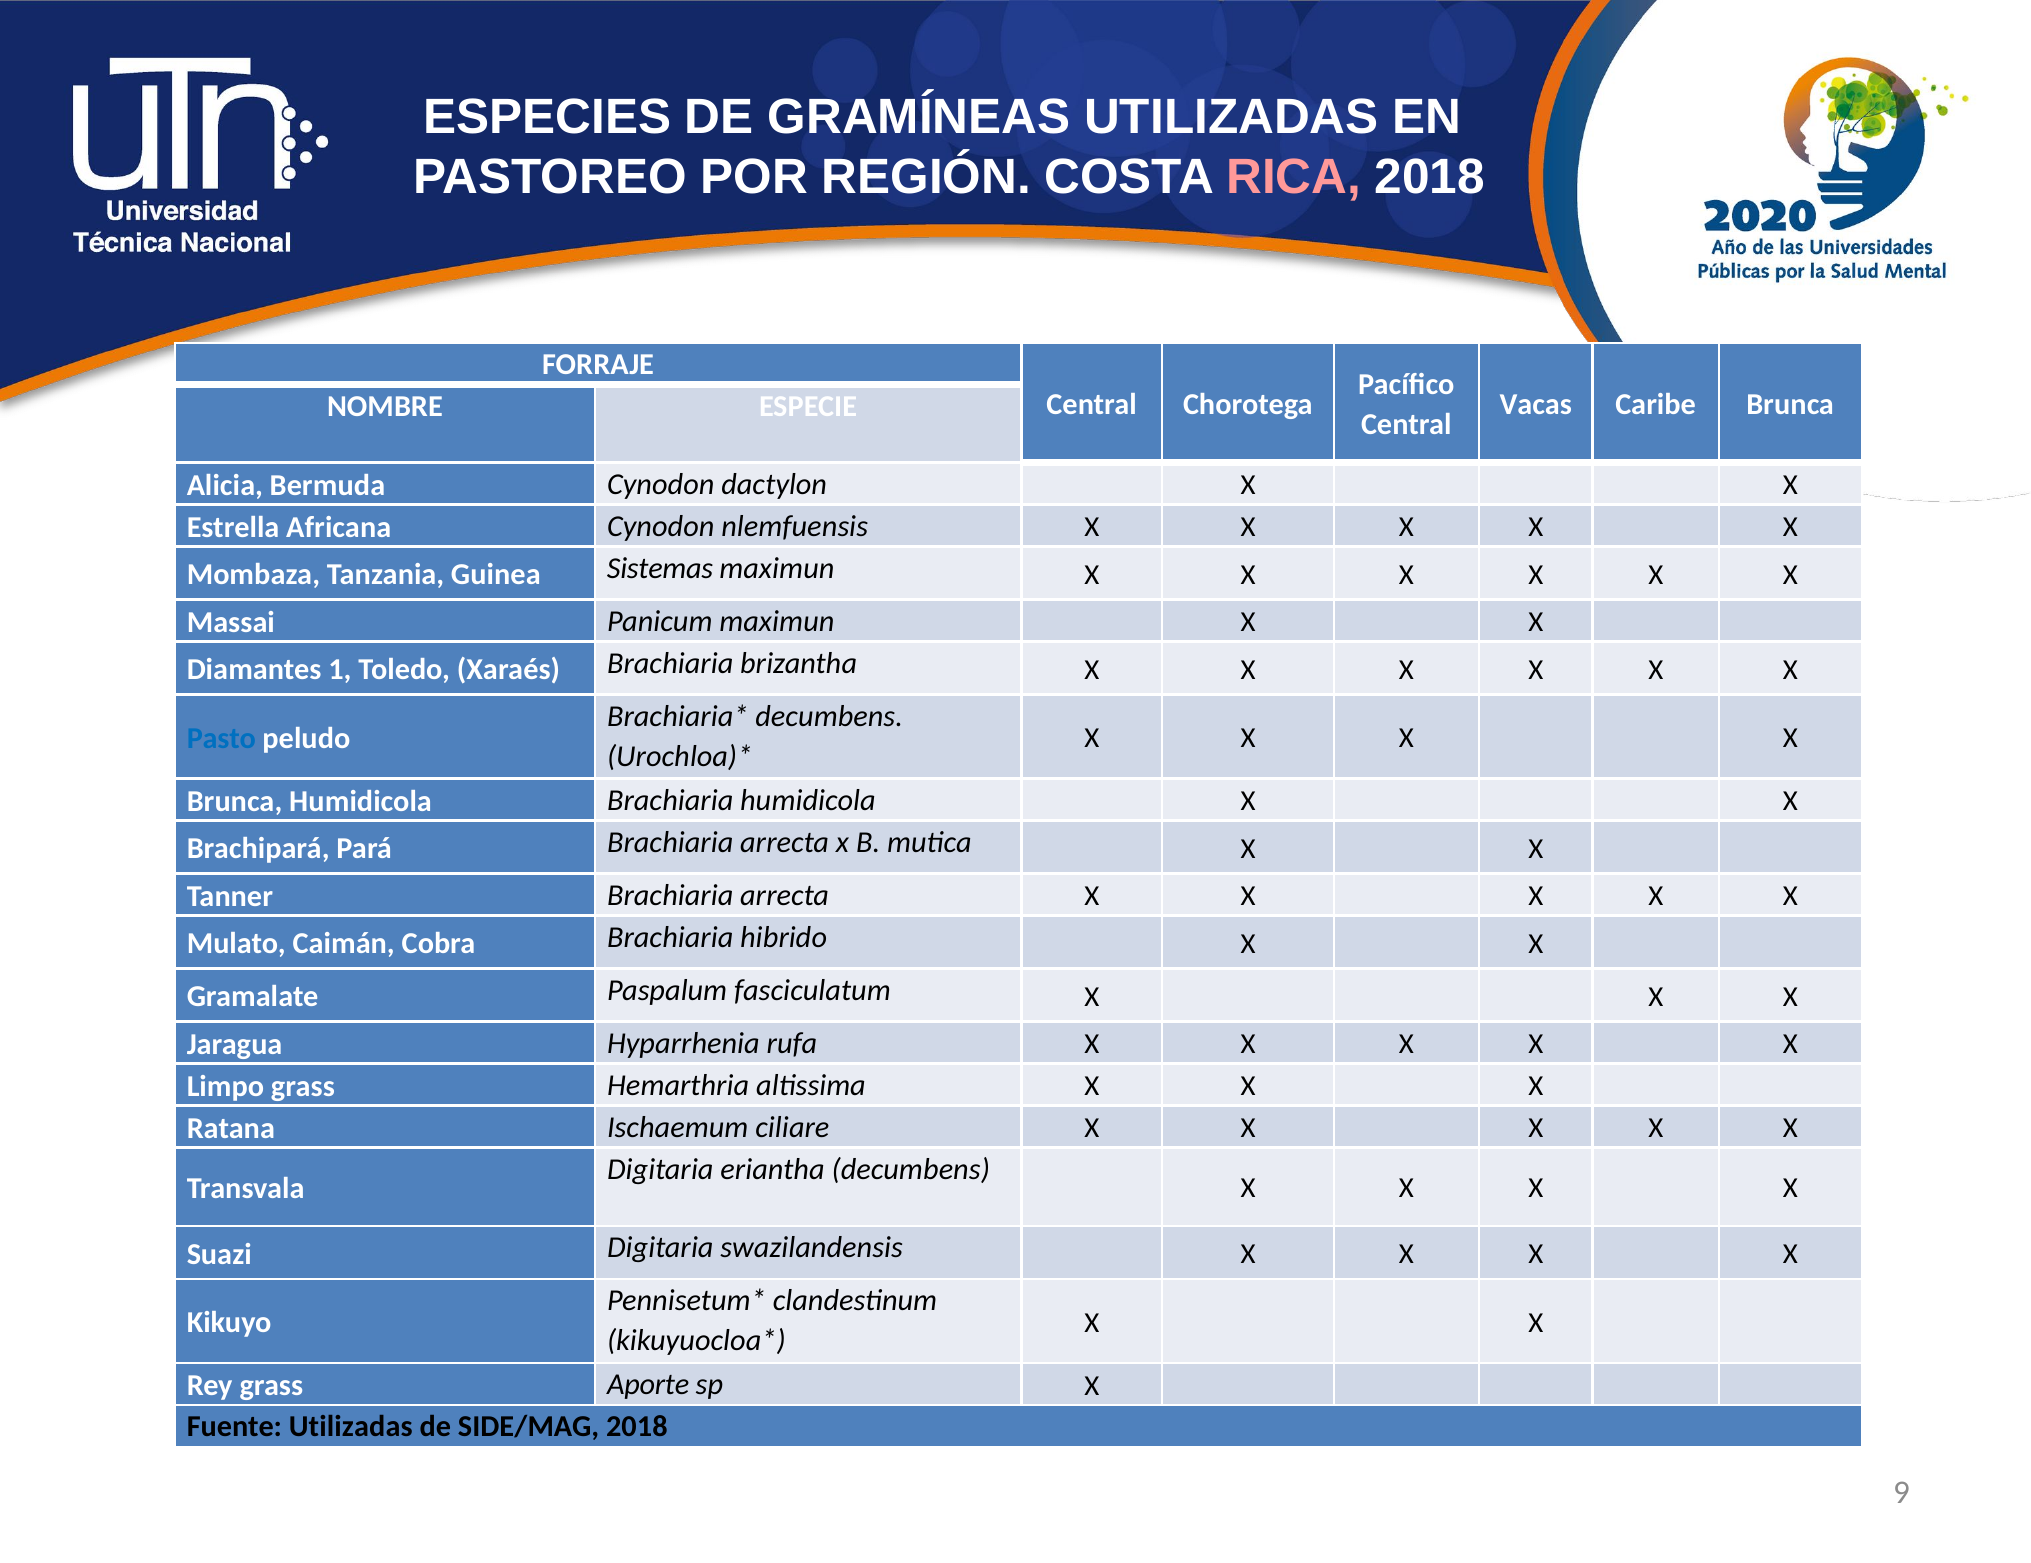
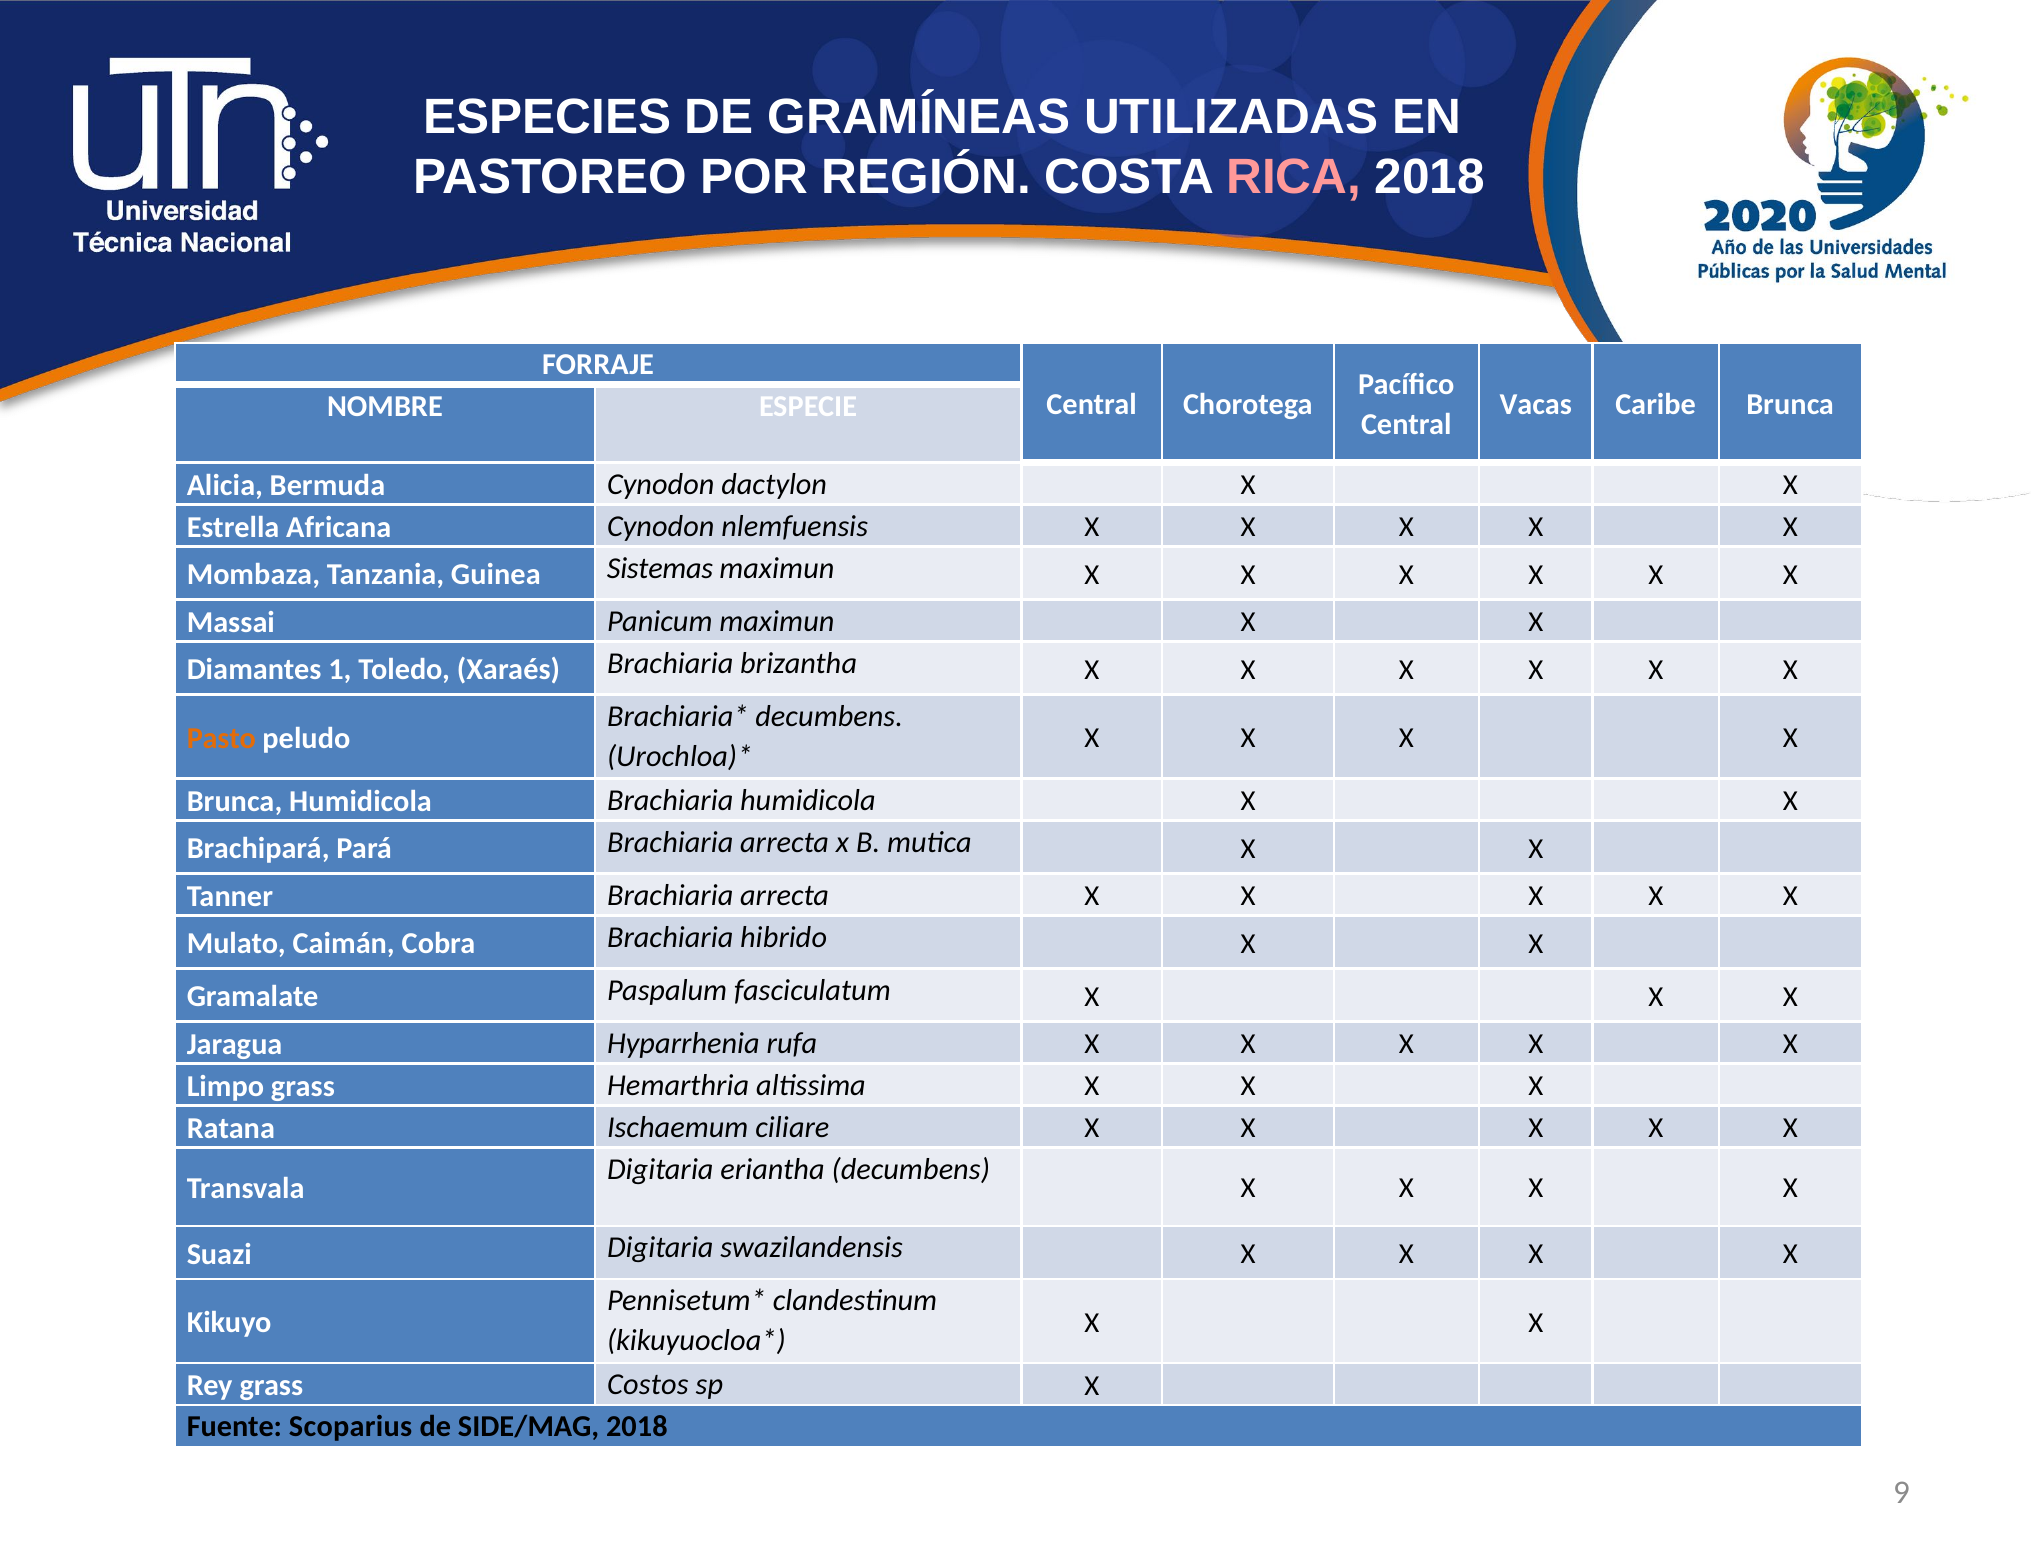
Pasto colour: blue -> orange
Aporte: Aporte -> Costos
Fuente Utilizadas: Utilizadas -> Scoparius
